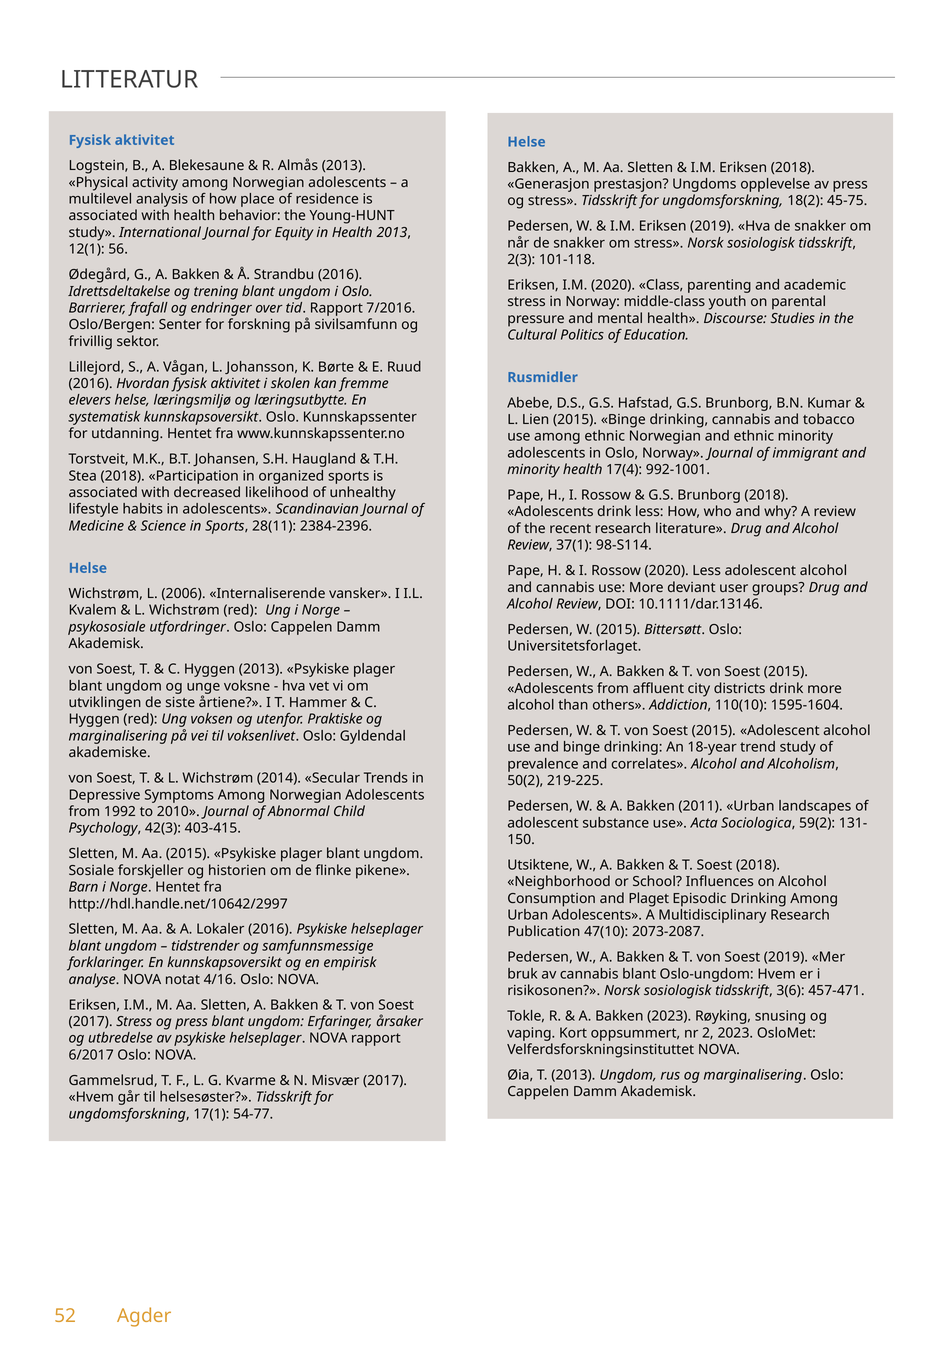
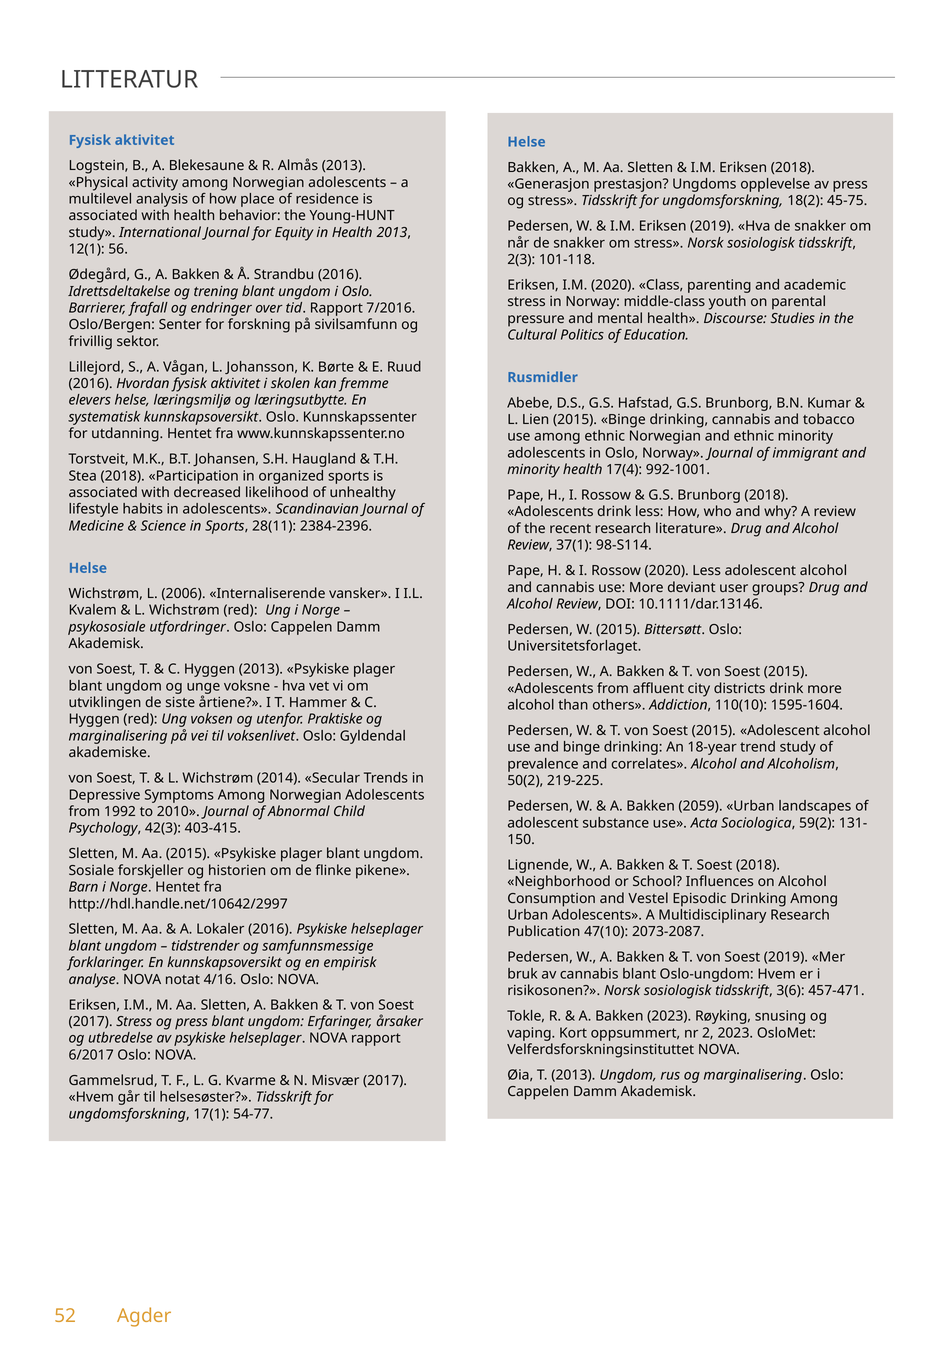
2011: 2011 -> 2059
Utsiktene: Utsiktene -> Lignende
Plaget: Plaget -> Vestel
